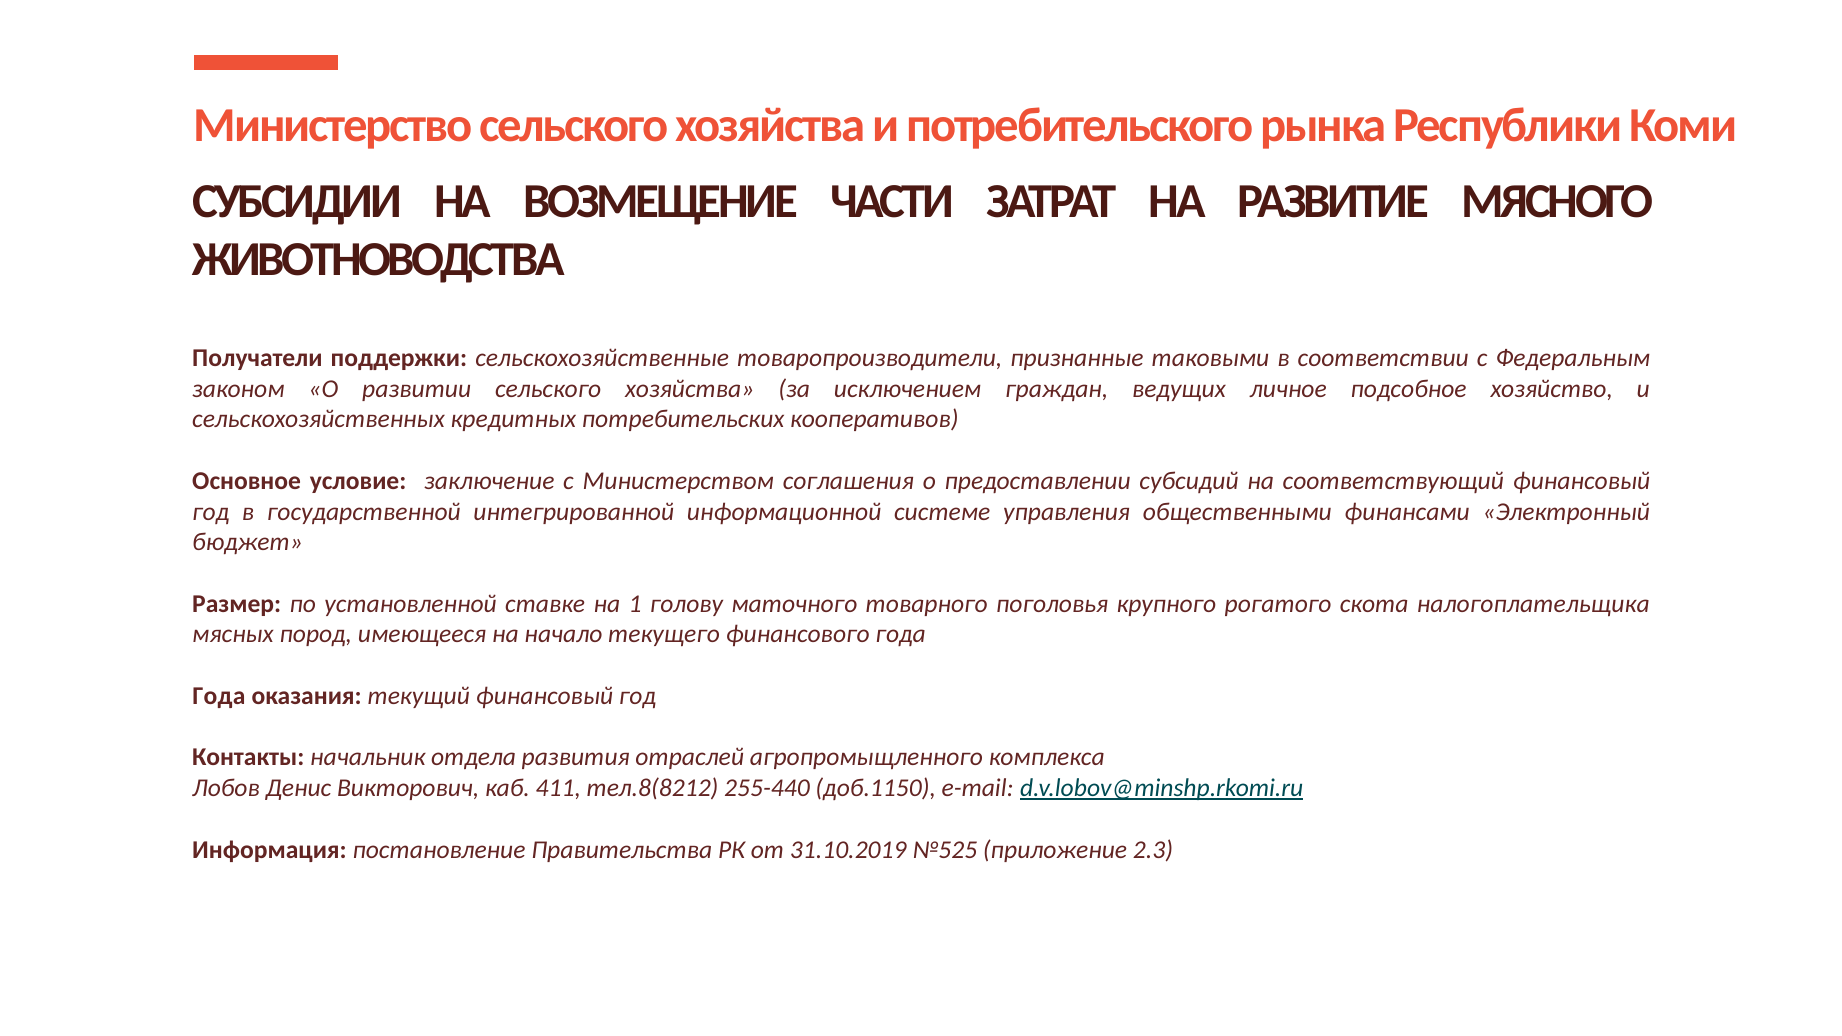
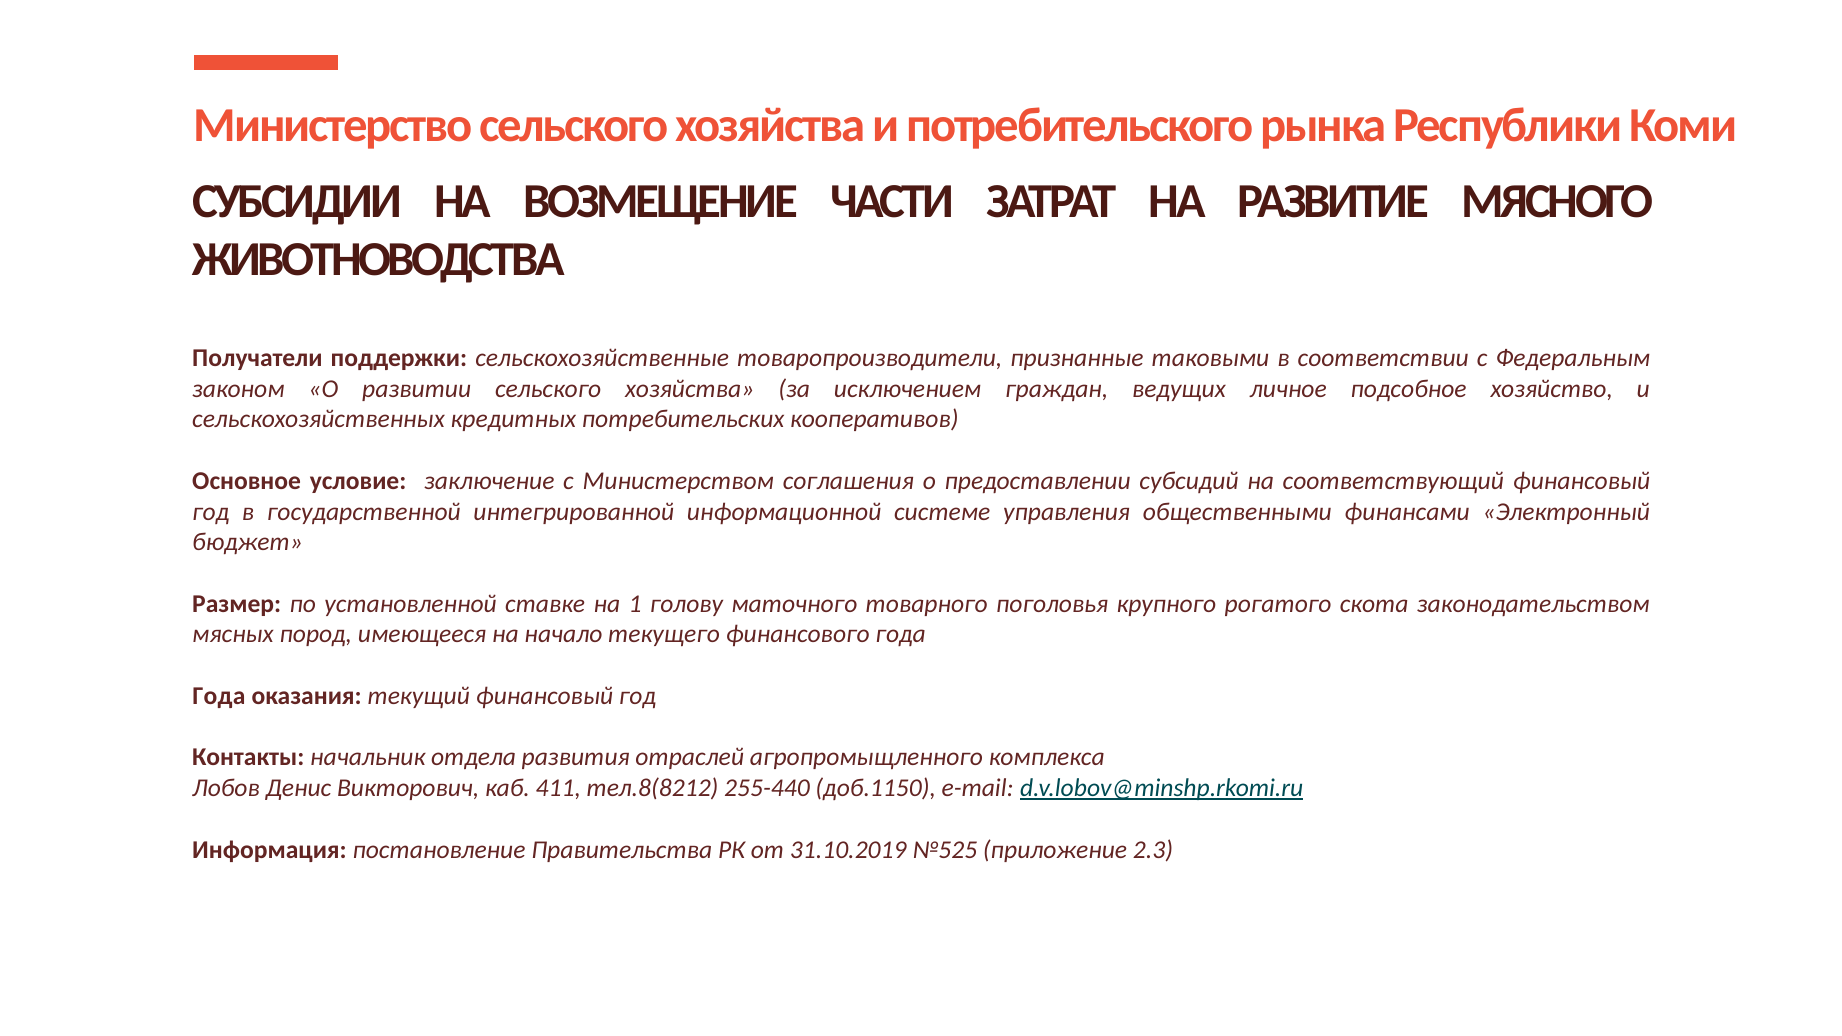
налогоплательщика: налогоплательщика -> законодательством
